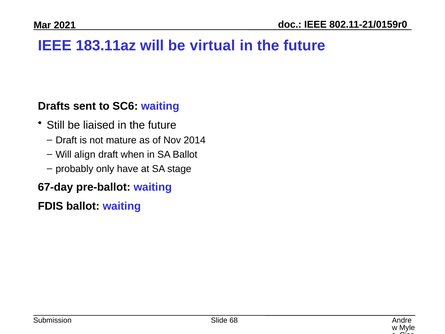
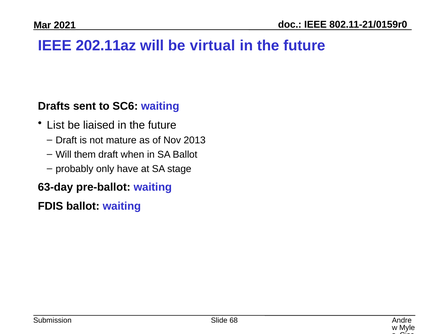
183.11az: 183.11az -> 202.11az
Still: Still -> List
2014: 2014 -> 2013
align: align -> them
67-day: 67-day -> 63-day
